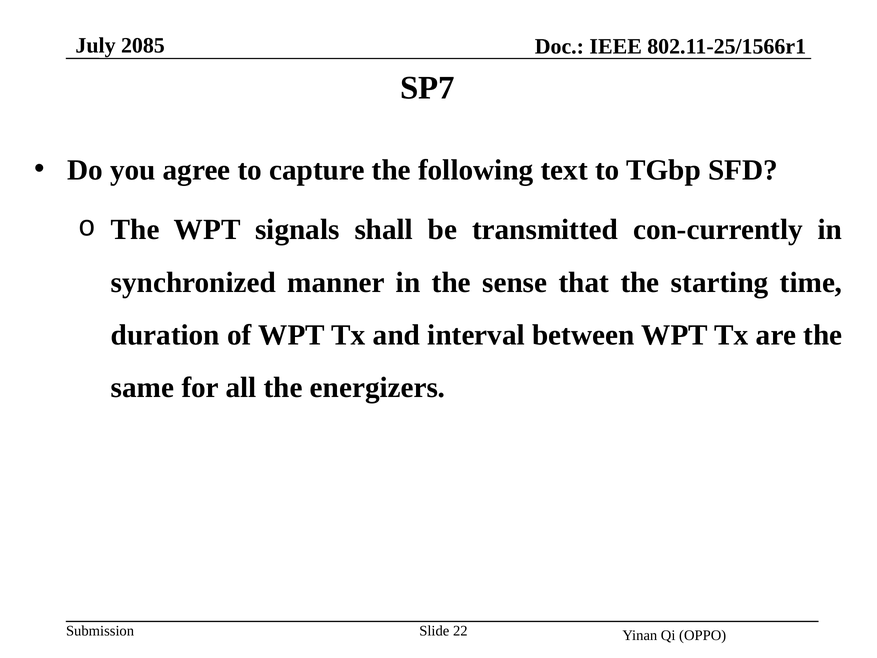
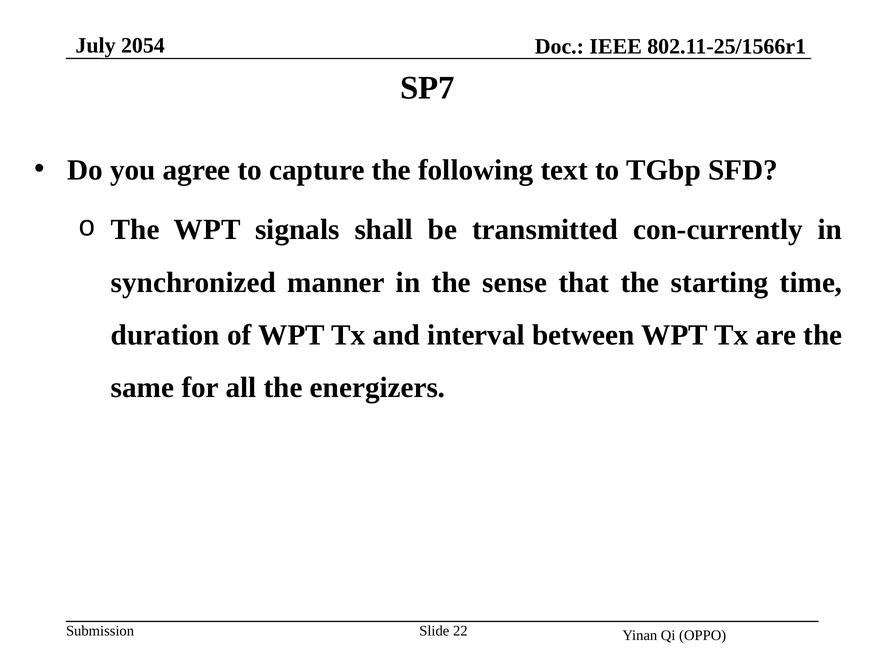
2085: 2085 -> 2054
